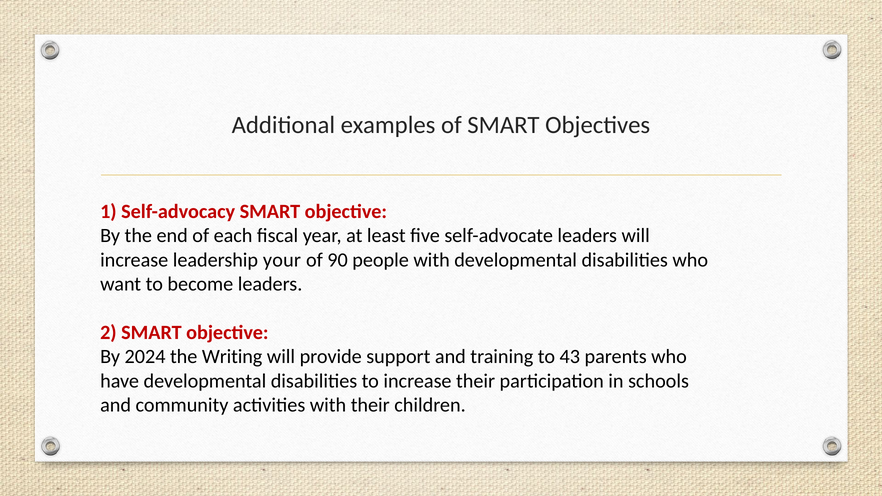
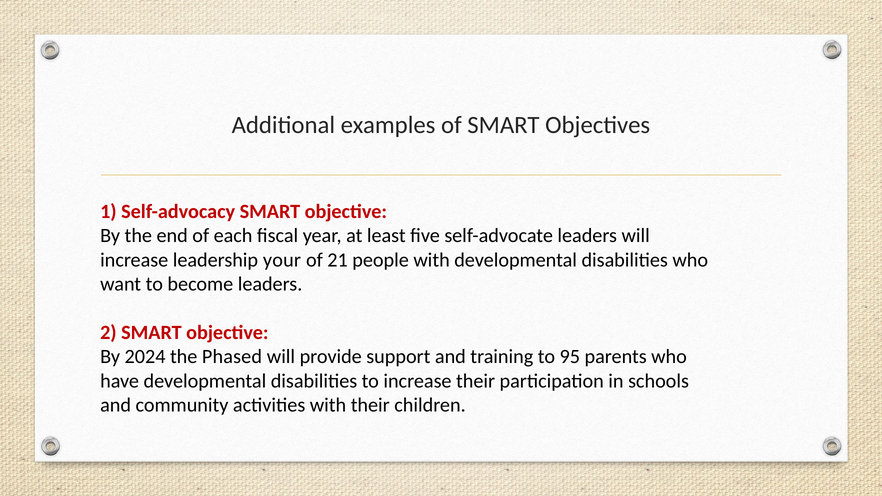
90: 90 -> 21
Writing: Writing -> Phased
43: 43 -> 95
